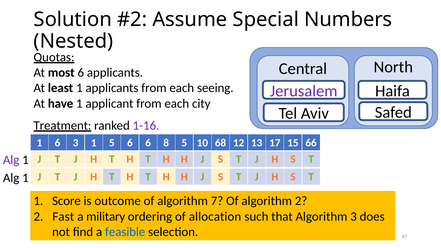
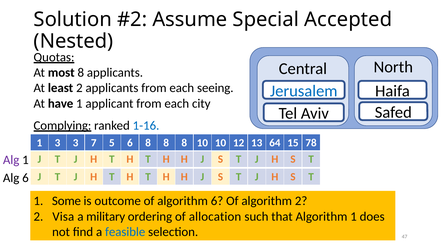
Numbers: Numbers -> Accepted
most 6: 6 -> 8
least 1: 1 -> 2
Jerusalem colour: purple -> blue
Treatment: Treatment -> Complying
1-16 colour: purple -> blue
1 6: 6 -> 3
3 1: 1 -> 7
6 6: 6 -> 8
5 at (184, 143): 5 -> 8
10 68: 68 -> 10
17: 17 -> 64
66: 66 -> 78
1 at (25, 178): 1 -> 6
Score: Score -> Some
algorithm 7: 7 -> 6
Fast: Fast -> Visa
Algorithm 3: 3 -> 1
